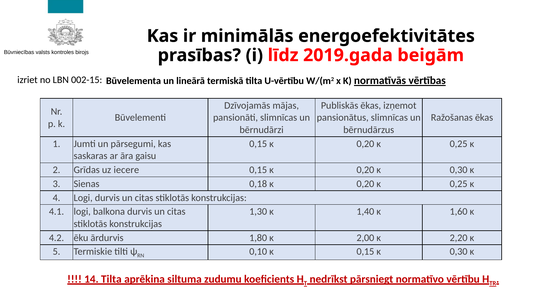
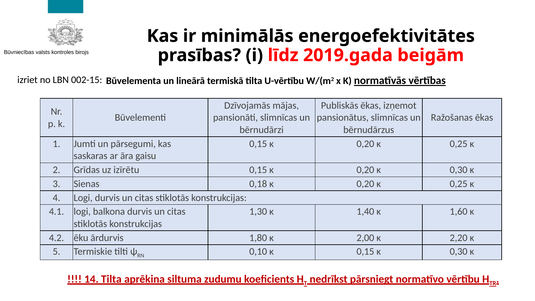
iecere: iecere -> izīrētu
